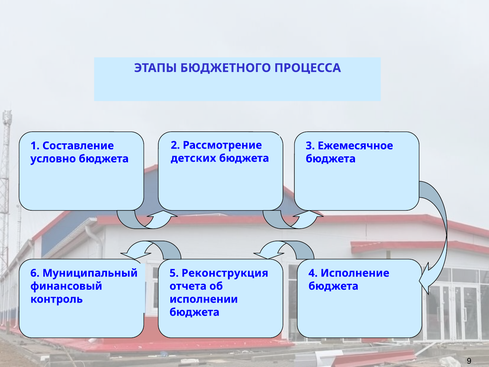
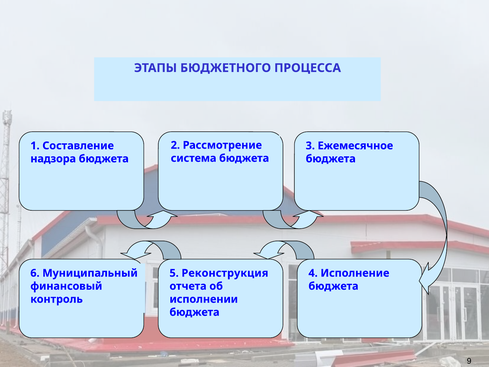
детских: детских -> система
условно: условно -> надзора
